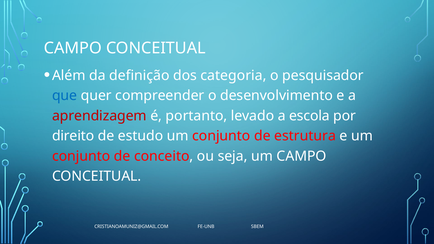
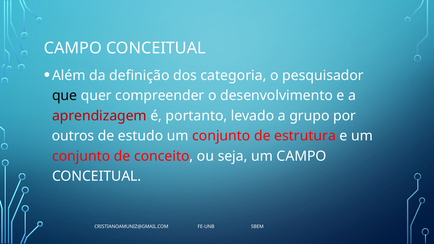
que colour: blue -> black
escola: escola -> grupo
direito: direito -> outros
